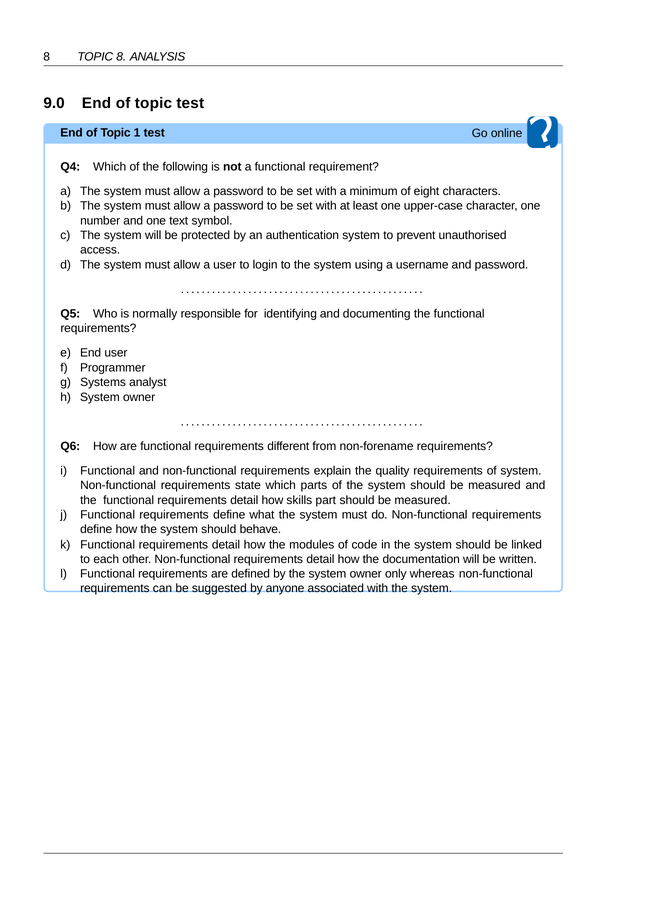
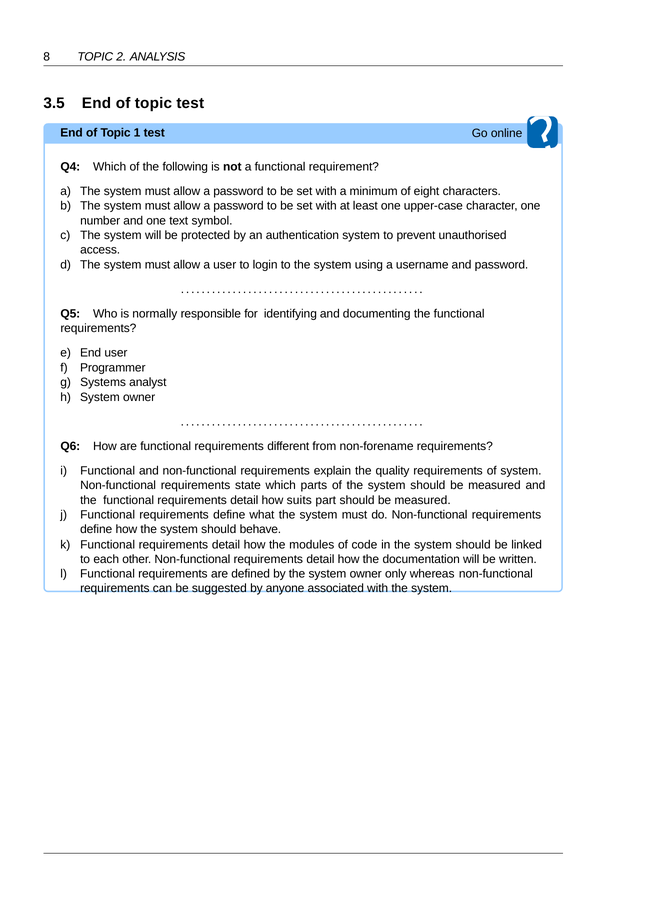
TOPIC 8: 8 -> 2
9.0: 9.0 -> 3.5
skills: skills -> suits
